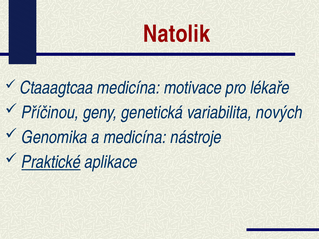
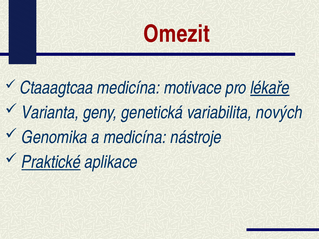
Natolik: Natolik -> Omezit
lékaře underline: none -> present
Příčinou: Příčinou -> Varianta
